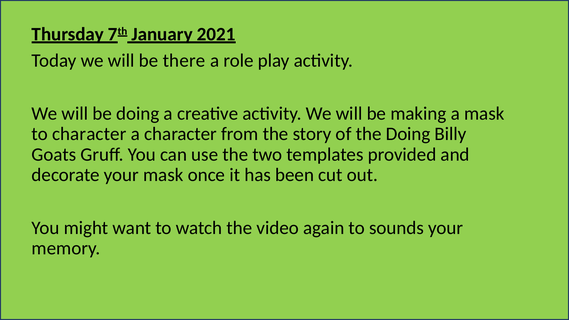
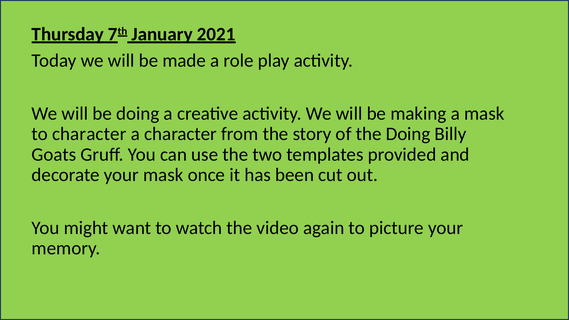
there: there -> made
sounds: sounds -> picture
